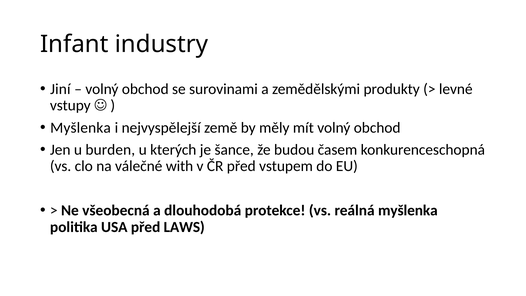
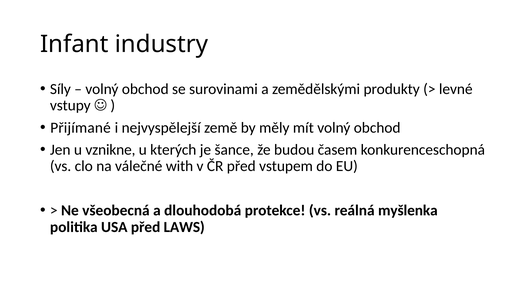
Jiní: Jiní -> Síly
Myšlenka at (80, 128): Myšlenka -> Přijímané
burden: burden -> vznikne
